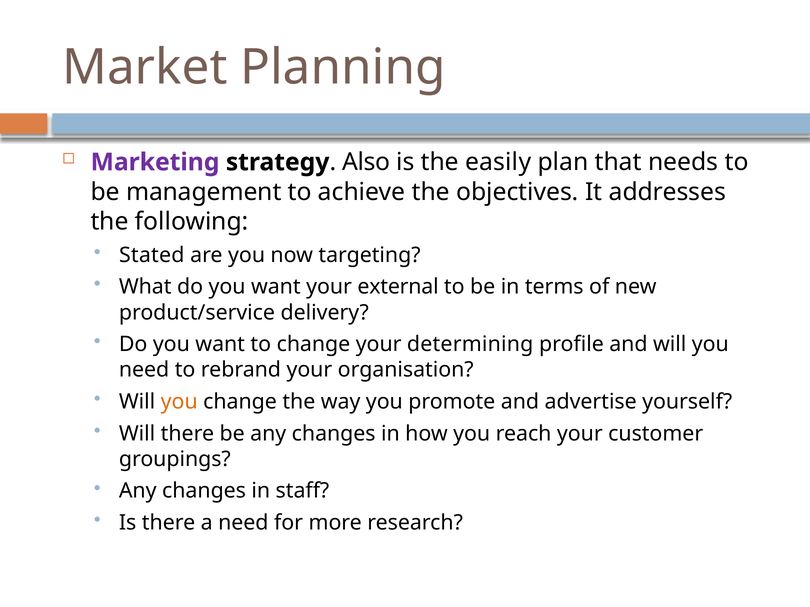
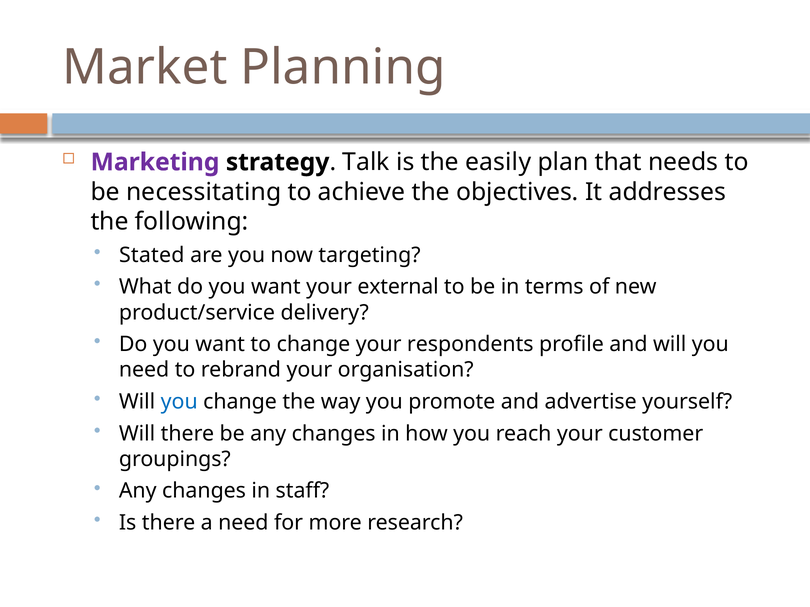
Also: Also -> Talk
management: management -> necessitating
determining: determining -> respondents
you at (179, 402) colour: orange -> blue
